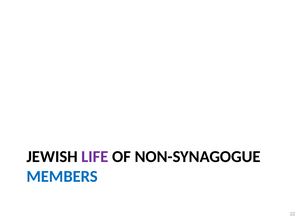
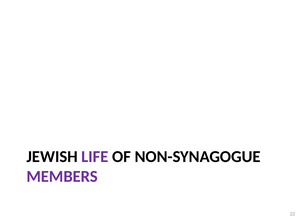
MEMBERS colour: blue -> purple
